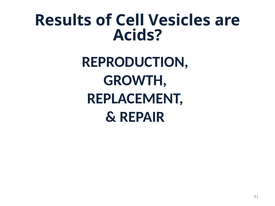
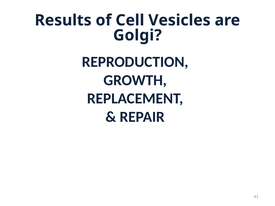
Acids: Acids -> Golgi
